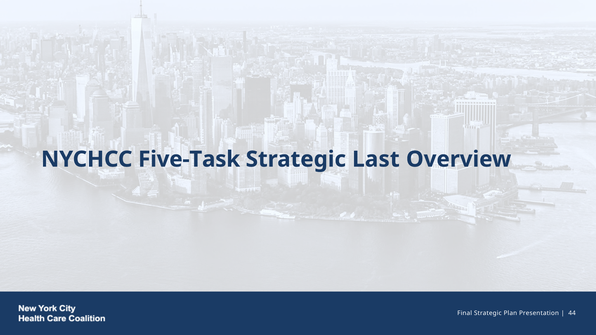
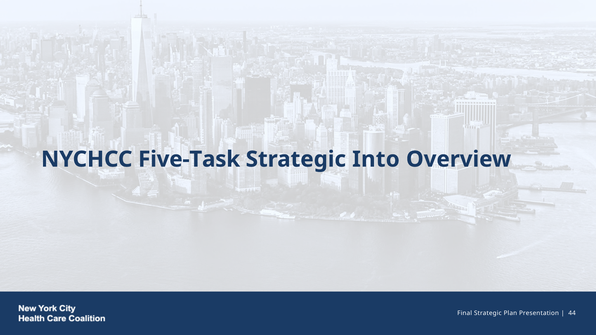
Last: Last -> Into
